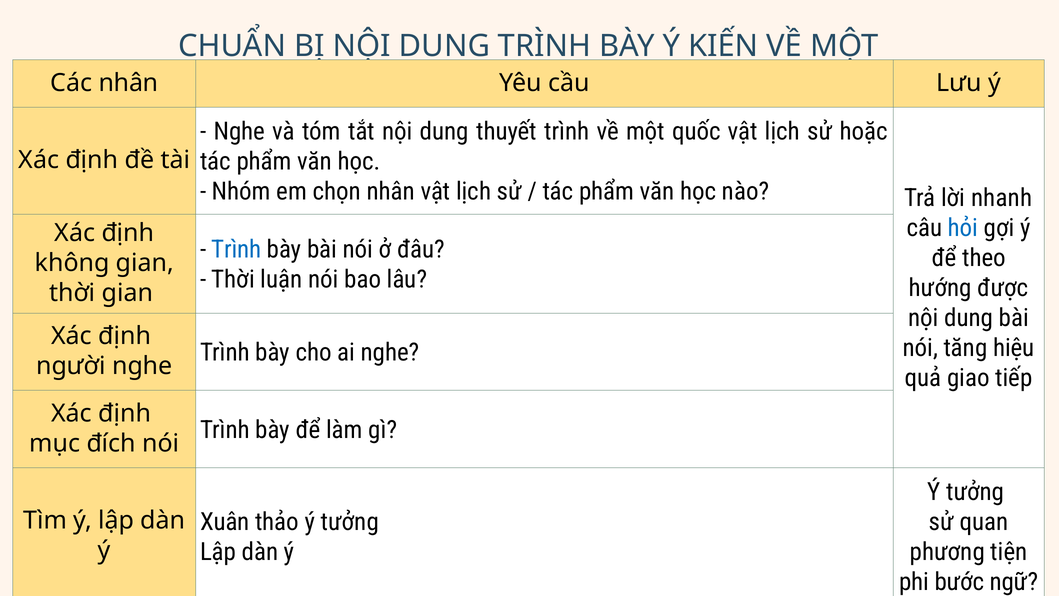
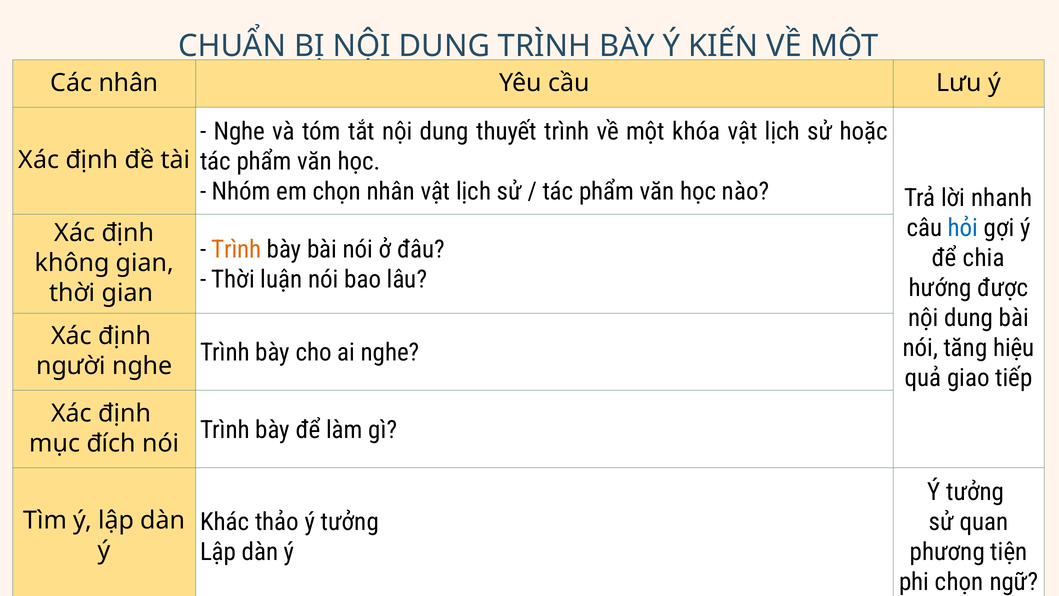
quốc: quốc -> khóa
Trình at (236, 249) colour: blue -> orange
theo: theo -> chia
Xuân: Xuân -> Khác
phi bước: bước -> chọn
